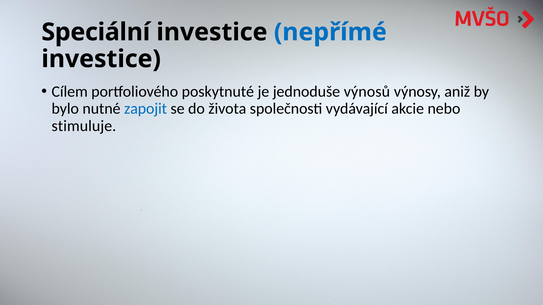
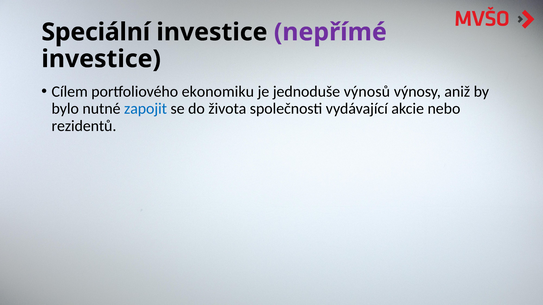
nepřímé colour: blue -> purple
poskytnuté: poskytnuté -> ekonomiku
stimuluje: stimuluje -> rezidentů
